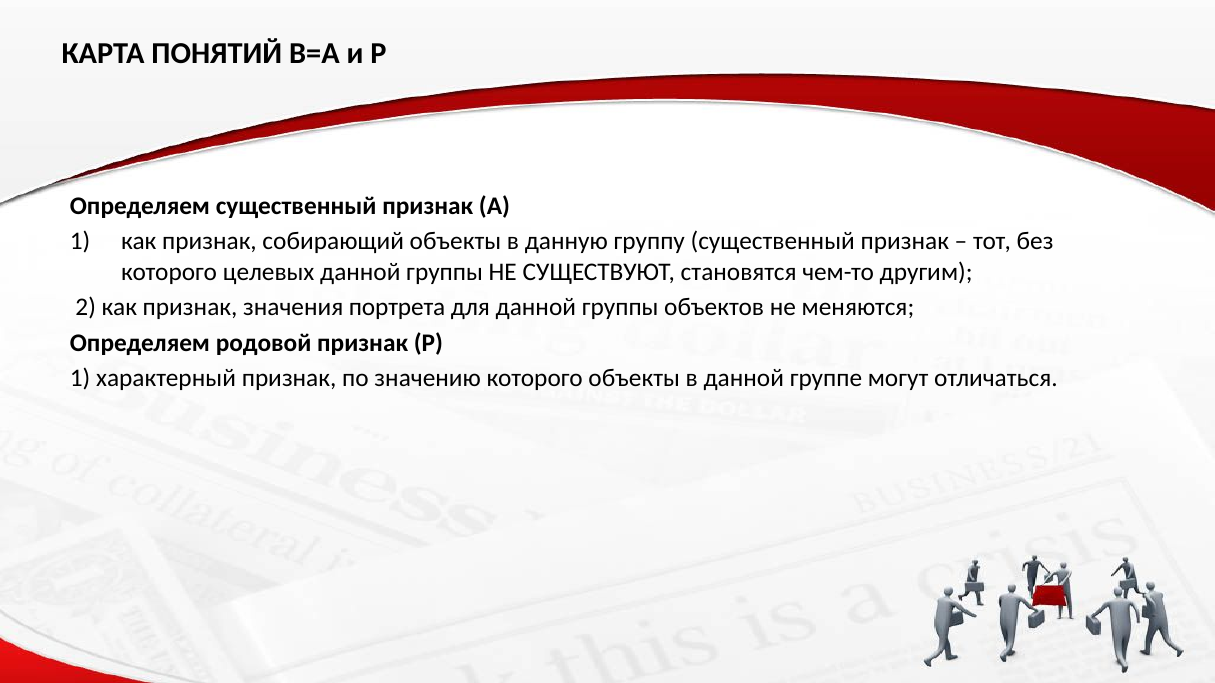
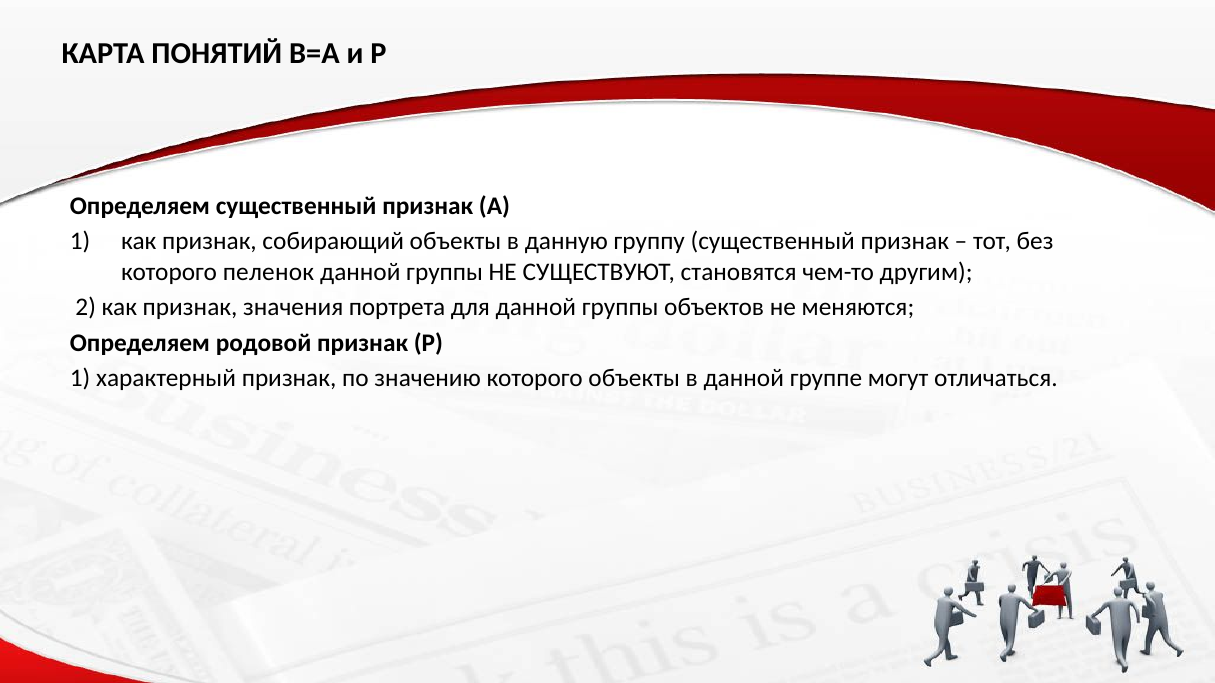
целевых: целевых -> пеленок
